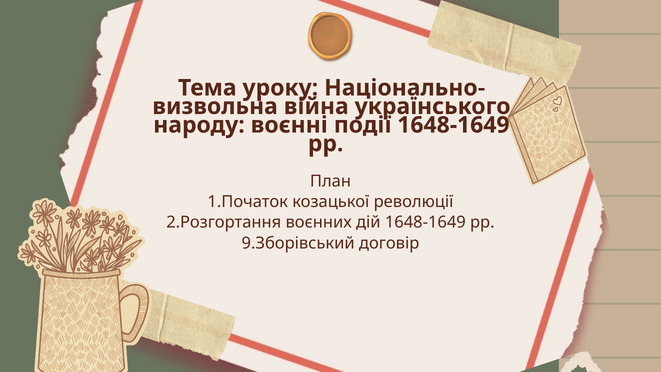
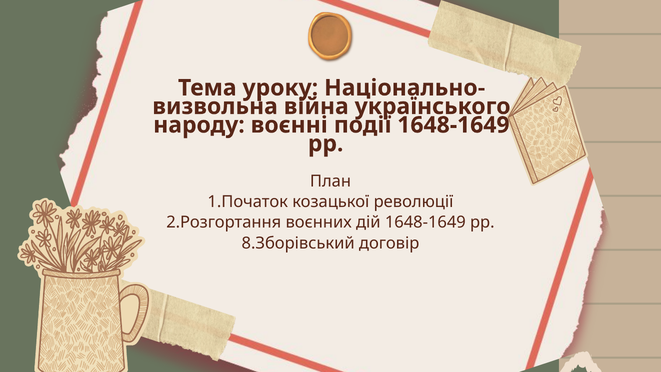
9.Зборівський: 9.Зборівський -> 8.Зборівський
